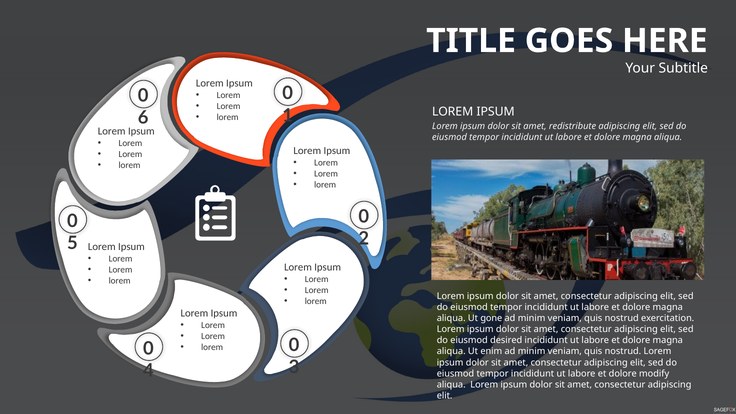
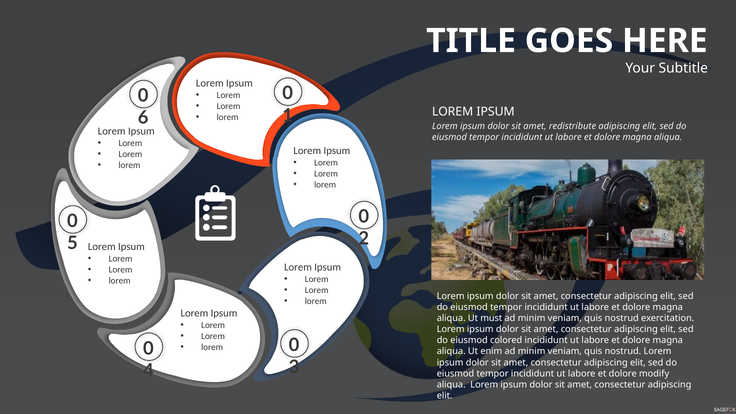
gone: gone -> must
desired: desired -> colored
